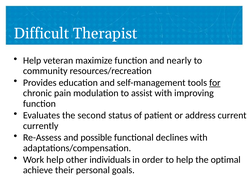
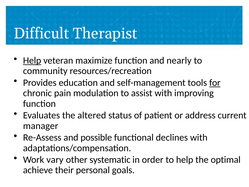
Help at (32, 60) underline: none -> present
second: second -> altered
currently: currently -> manager
Work help: help -> vary
individuals: individuals -> systematic
